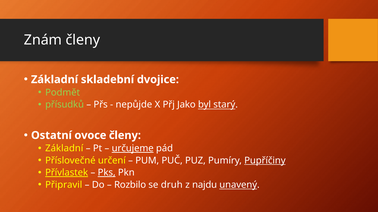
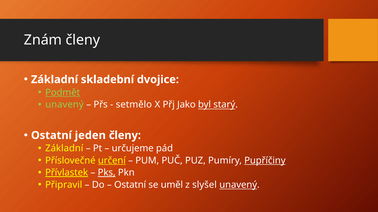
Podmět underline: none -> present
přísudků at (65, 105): přísudků -> unavený
nepůjde: nepůjde -> setmělo
ovoce: ovoce -> jeden
určujeme underline: present -> none
určení underline: none -> present
Rozbilo at (130, 185): Rozbilo -> Ostatní
druh: druh -> uměl
najdu: najdu -> slyšel
